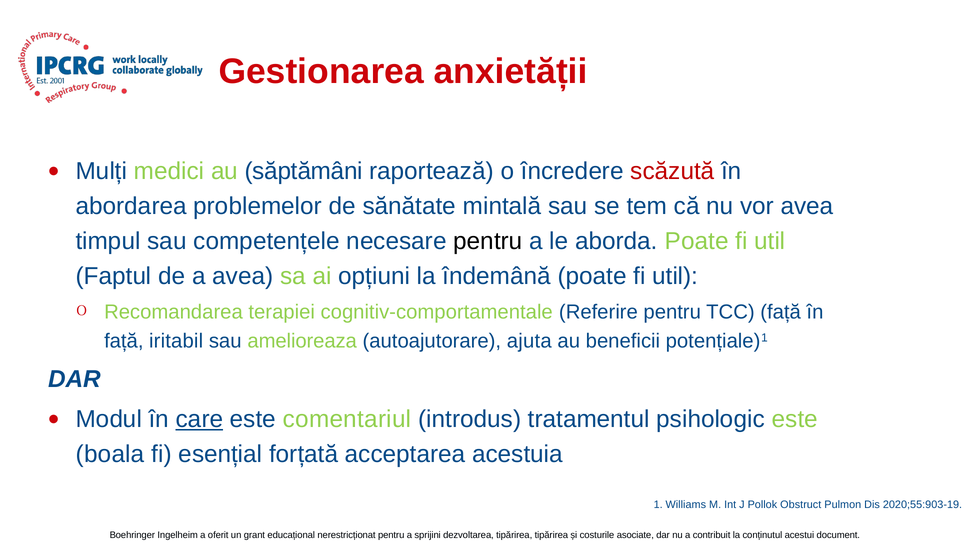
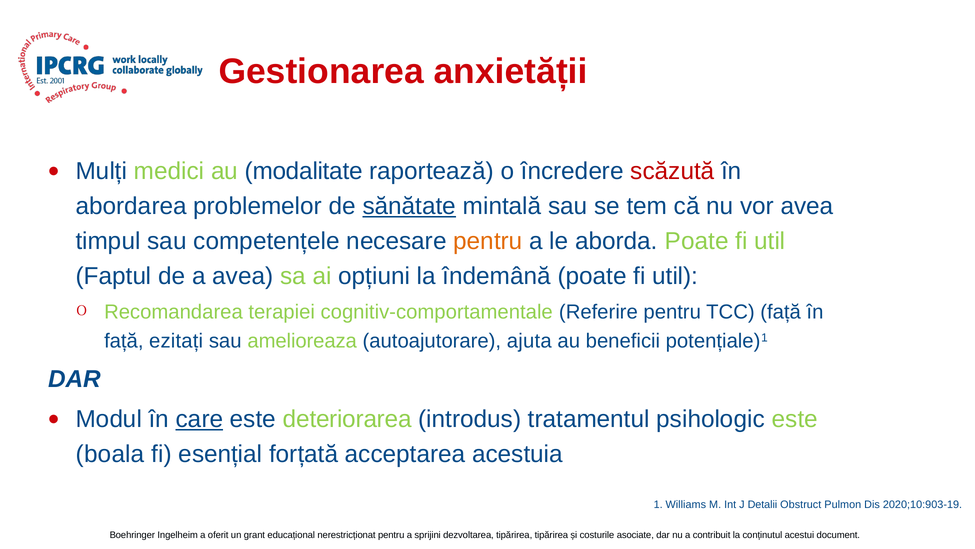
săptămâni: săptămâni -> modalitate
sănătate underline: none -> present
pentru at (488, 241) colour: black -> orange
iritabil: iritabil -> ezitați
comentariul: comentariul -> deteriorarea
Pollok: Pollok -> Detalii
2020;55:903-19: 2020;55:903-19 -> 2020;10:903-19
